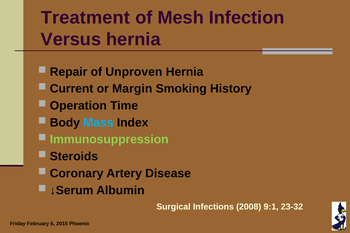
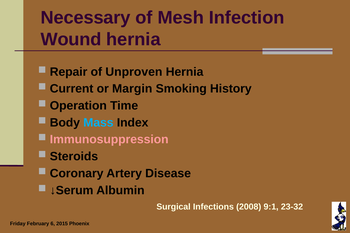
Treatment: Treatment -> Necessary
Versus: Versus -> Wound
Immunosuppression colour: light green -> pink
